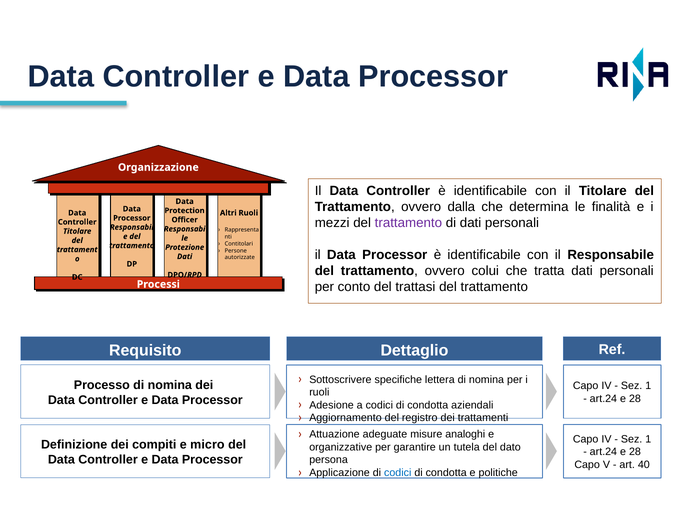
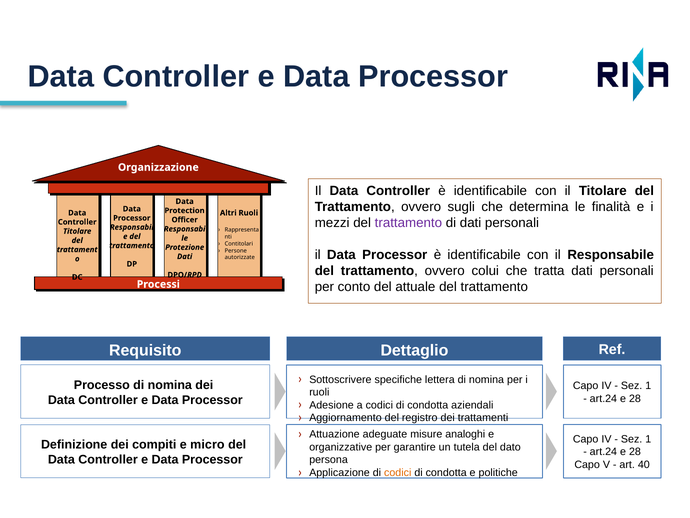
dalla: dalla -> sugli
trattasi: trattasi -> attuale
codici at (398, 472) colour: blue -> orange
